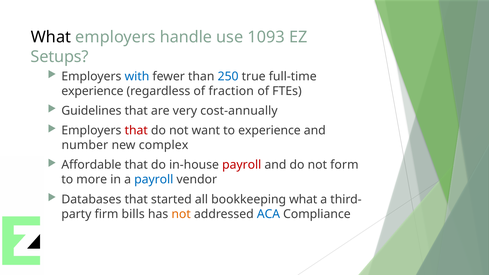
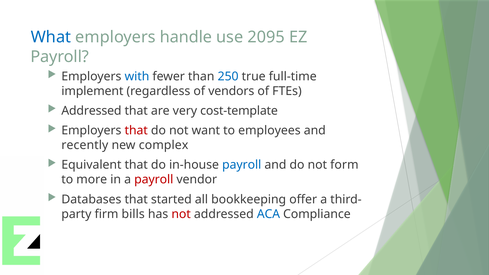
What at (51, 37) colour: black -> blue
1093: 1093 -> 2095
Setups at (60, 57): Setups -> Payroll
experience at (92, 91): experience -> implement
fraction: fraction -> vendors
Guidelines at (91, 111): Guidelines -> Addressed
cost-annually: cost-annually -> cost-template
to experience: experience -> employees
number: number -> recently
Affordable: Affordable -> Equivalent
payroll at (242, 165) colour: red -> blue
payroll at (154, 180) colour: blue -> red
bookkeeping what: what -> offer
not at (181, 214) colour: orange -> red
